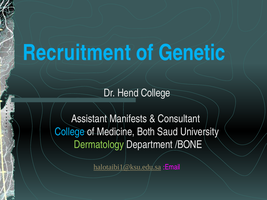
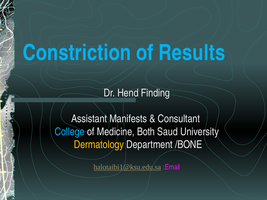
Recruitment: Recruitment -> Constriction
Genetic: Genetic -> Results
Hend College: College -> Finding
Dermatology colour: light green -> yellow
